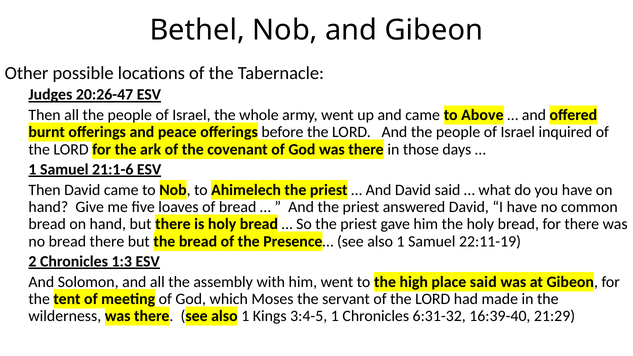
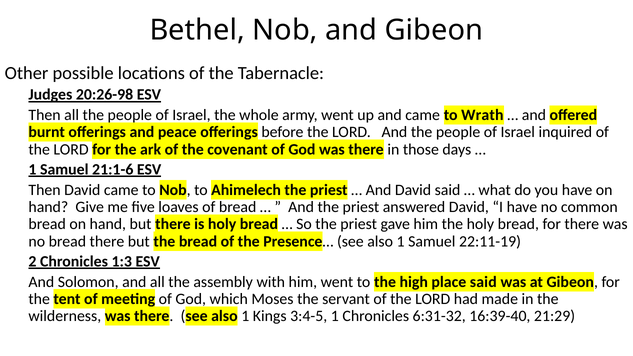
20:26-47: 20:26-47 -> 20:26-98
Above: Above -> Wrath
